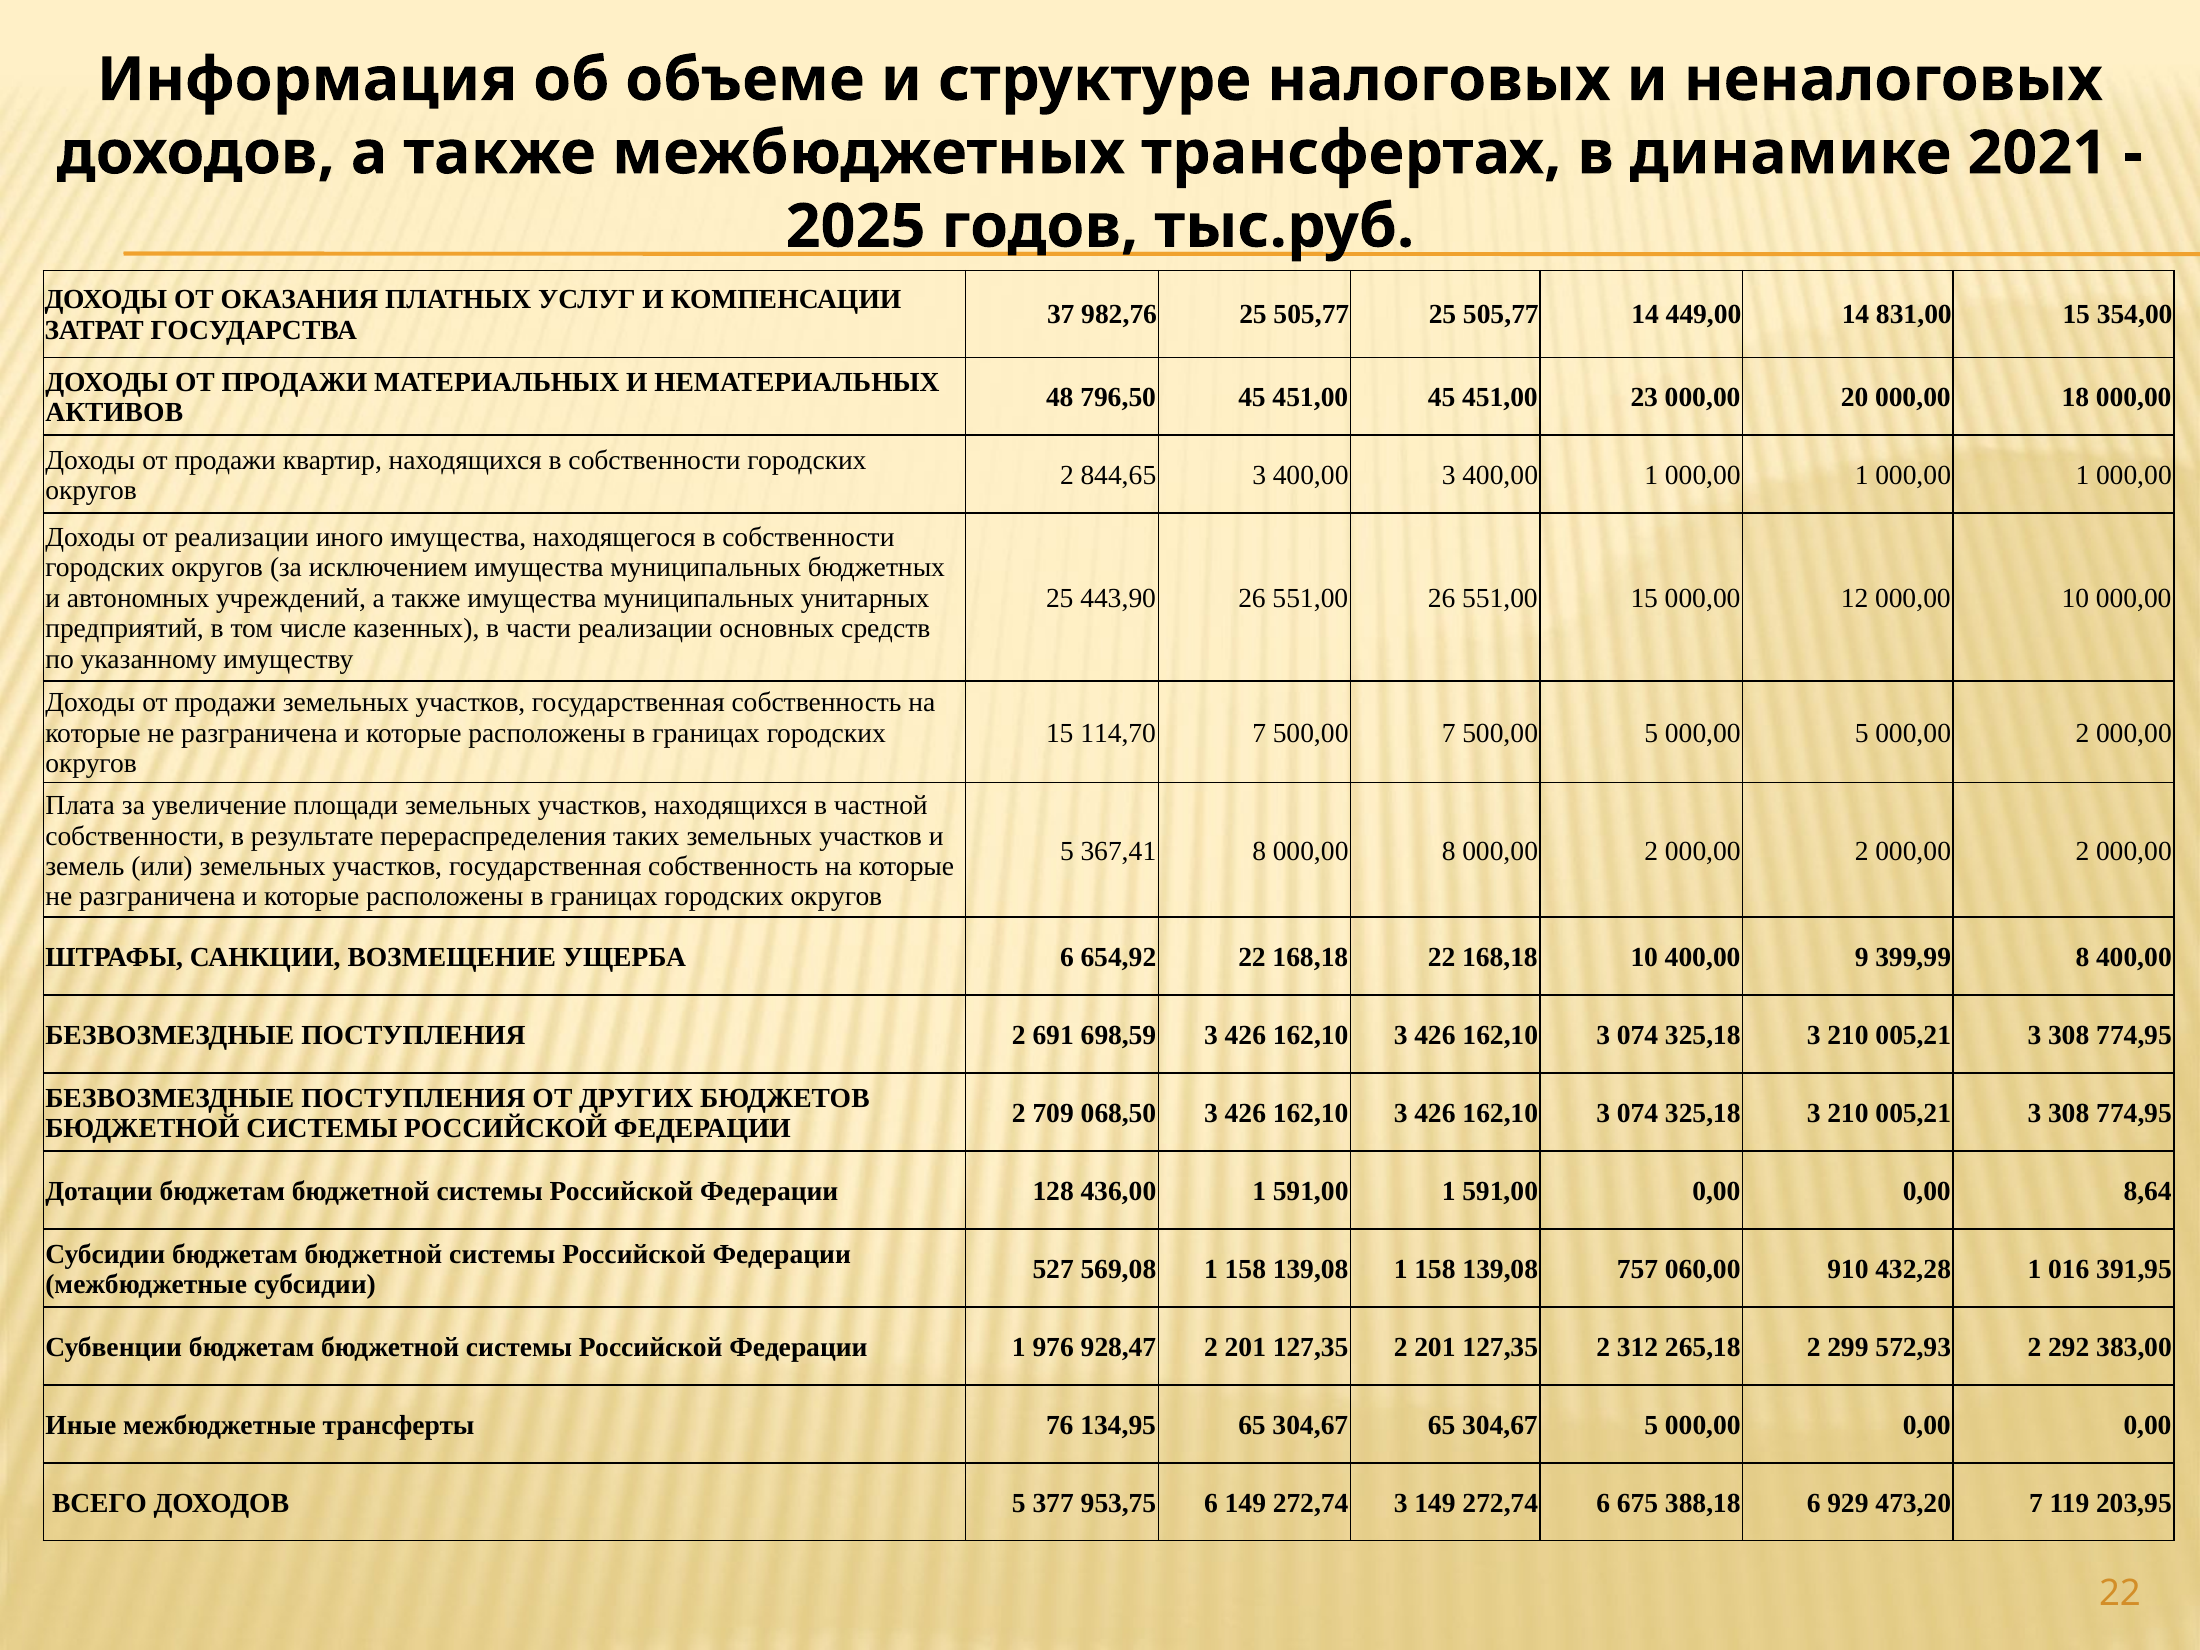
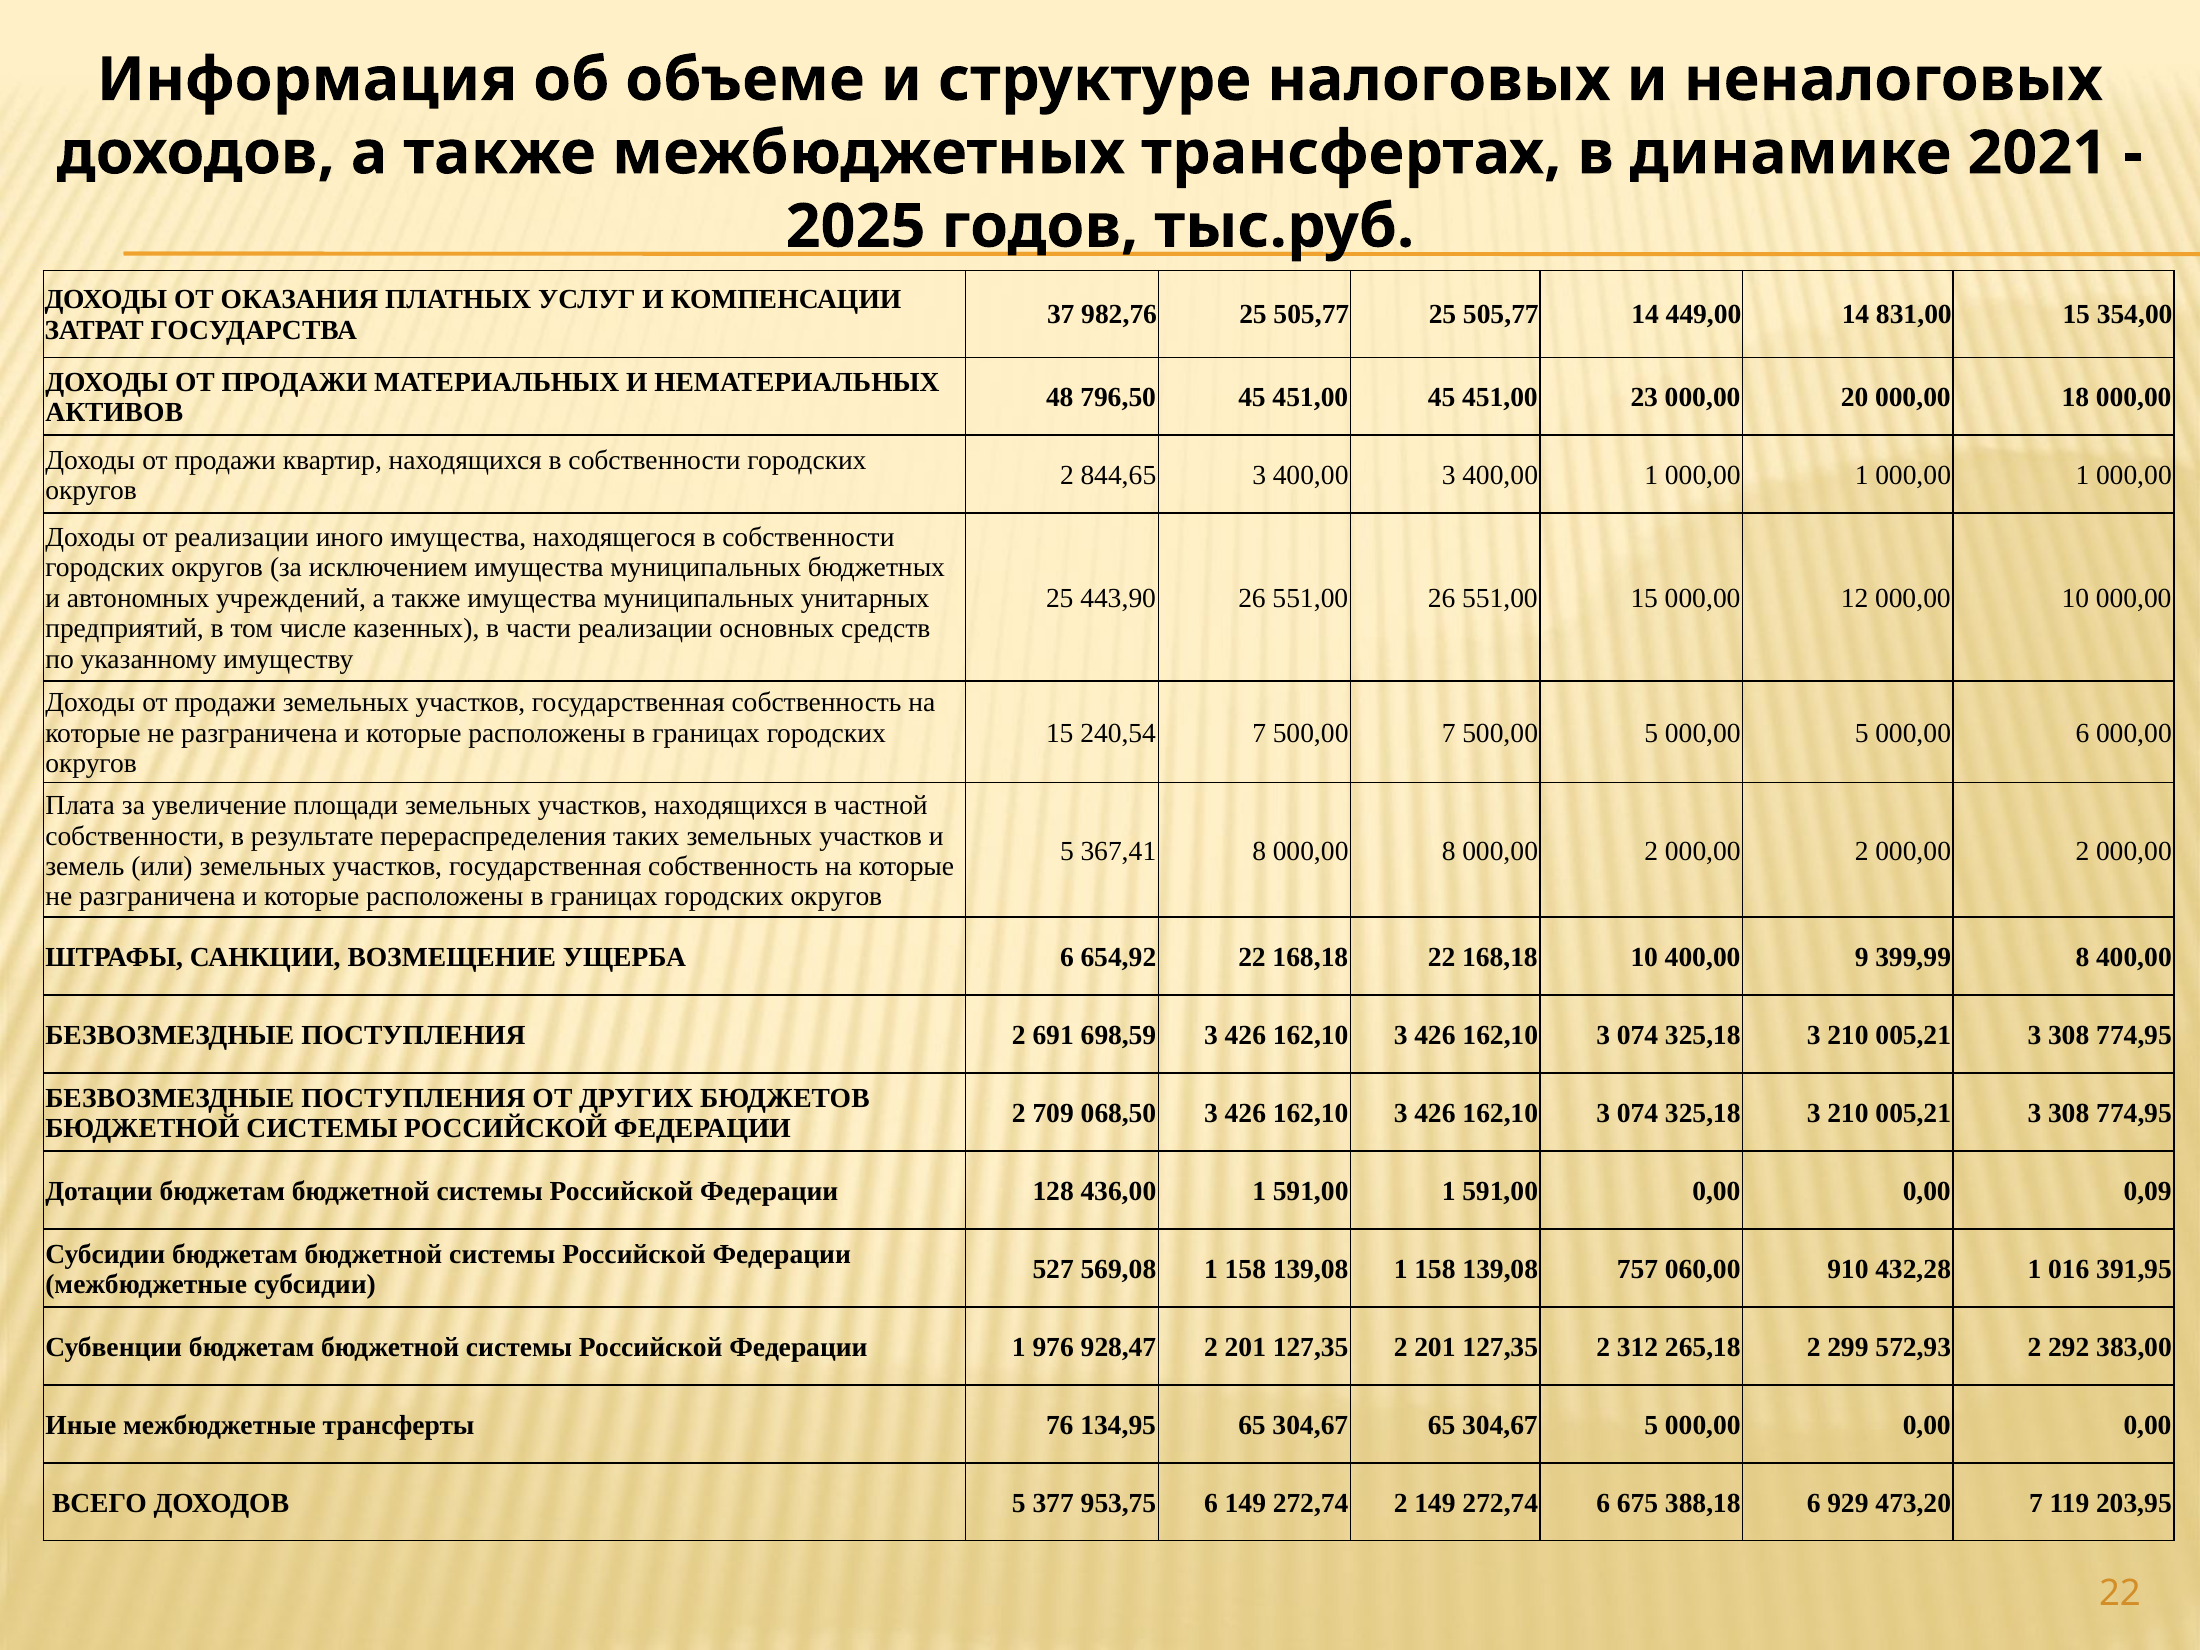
114,70: 114,70 -> 240,54
5 000,00 2: 2 -> 6
8,64: 8,64 -> 0,09
272,74 3: 3 -> 2
